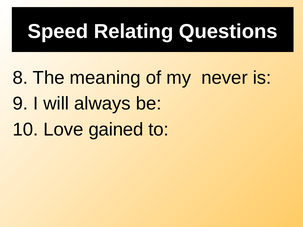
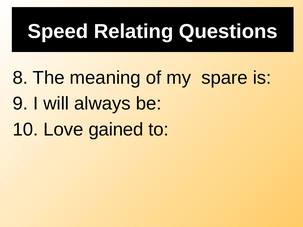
never: never -> spare
